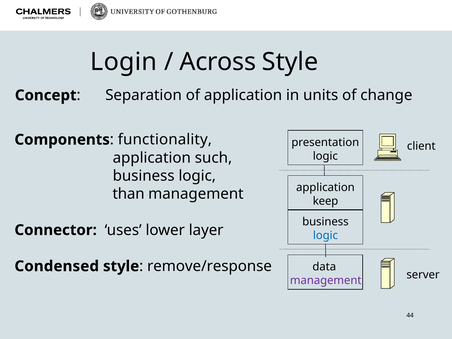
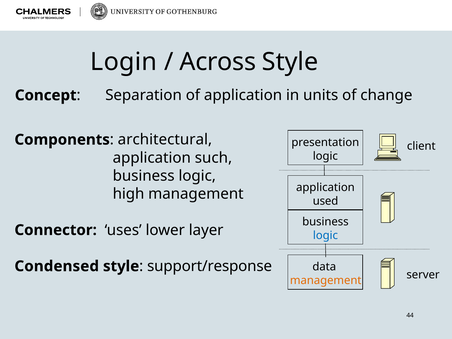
functionality: functionality -> architectural
than: than -> high
keep: keep -> used
remove/response: remove/response -> support/response
management at (326, 280) colour: purple -> orange
